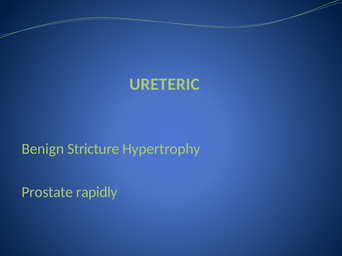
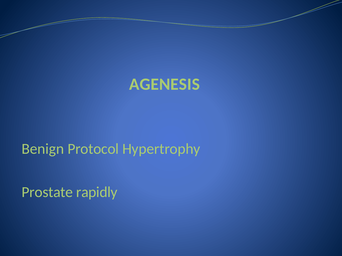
URETERIC: URETERIC -> AGENESIS
Stricture: Stricture -> Protocol
